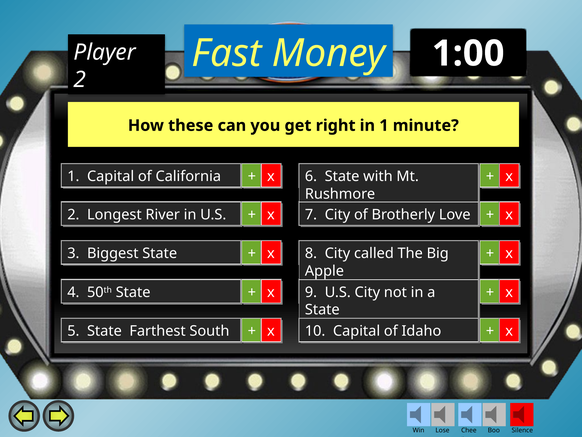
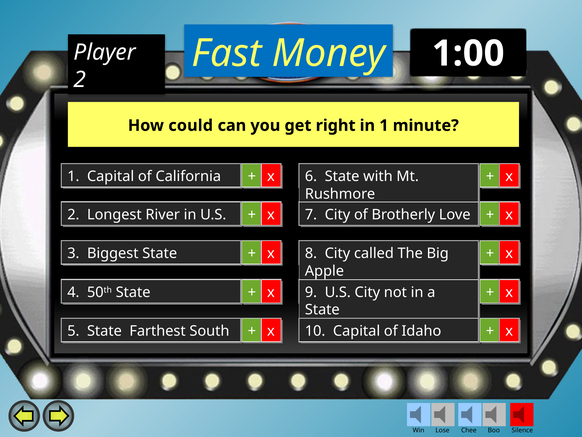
these: these -> could
